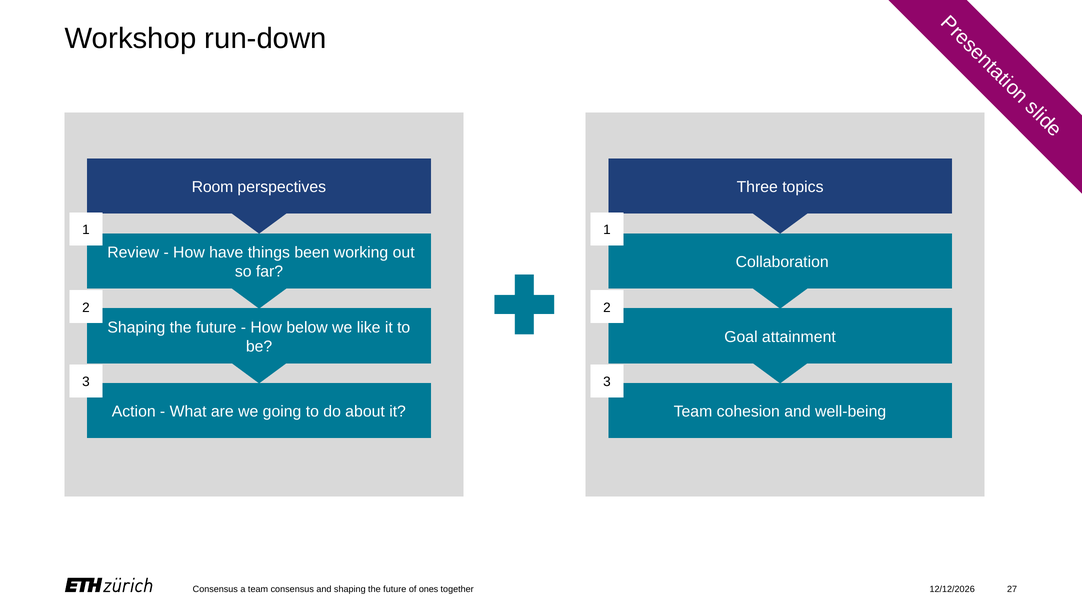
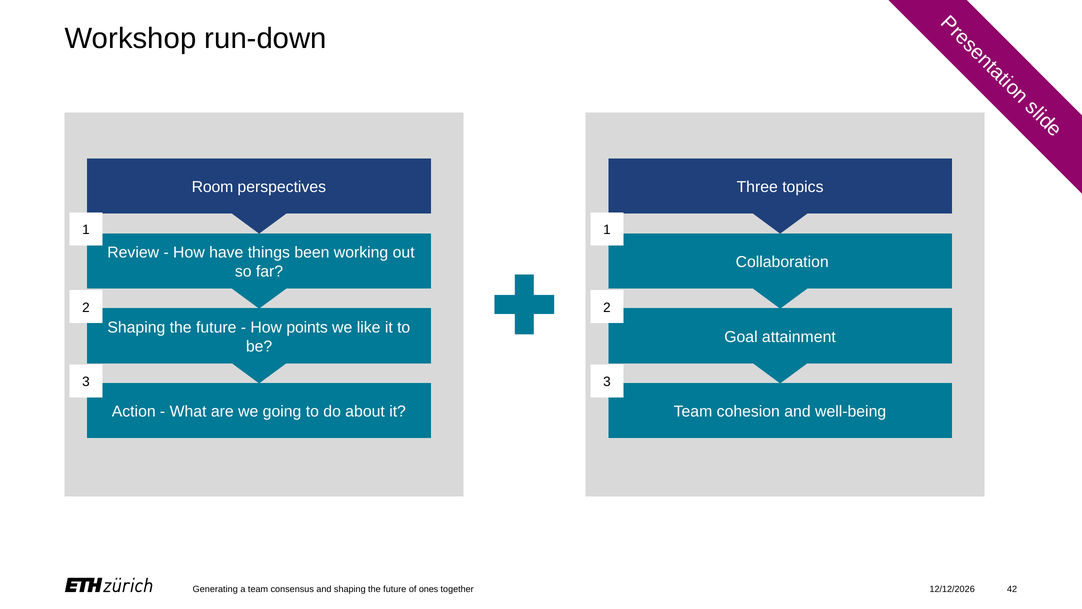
below: below -> points
Consensus at (215, 589): Consensus -> Generating
27: 27 -> 42
